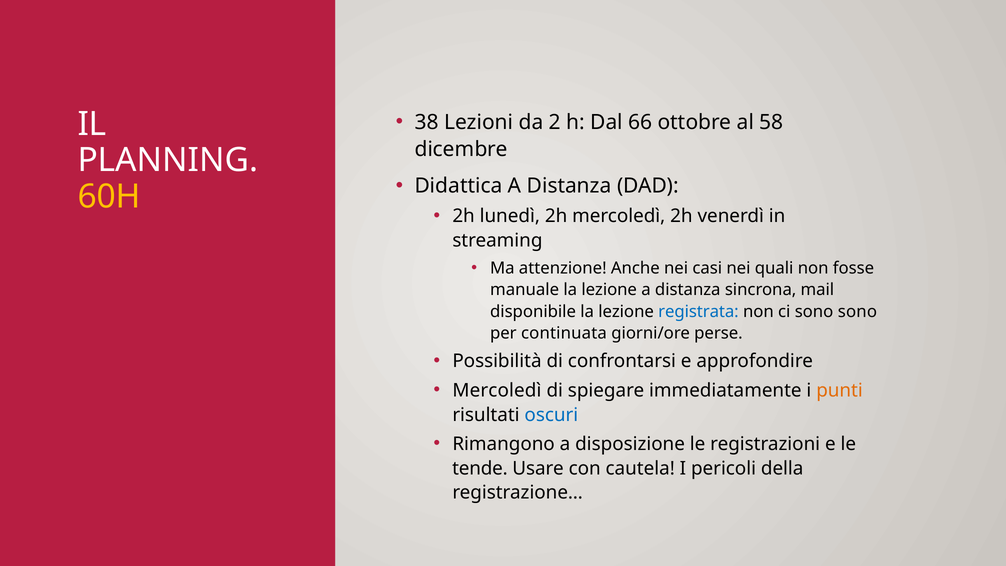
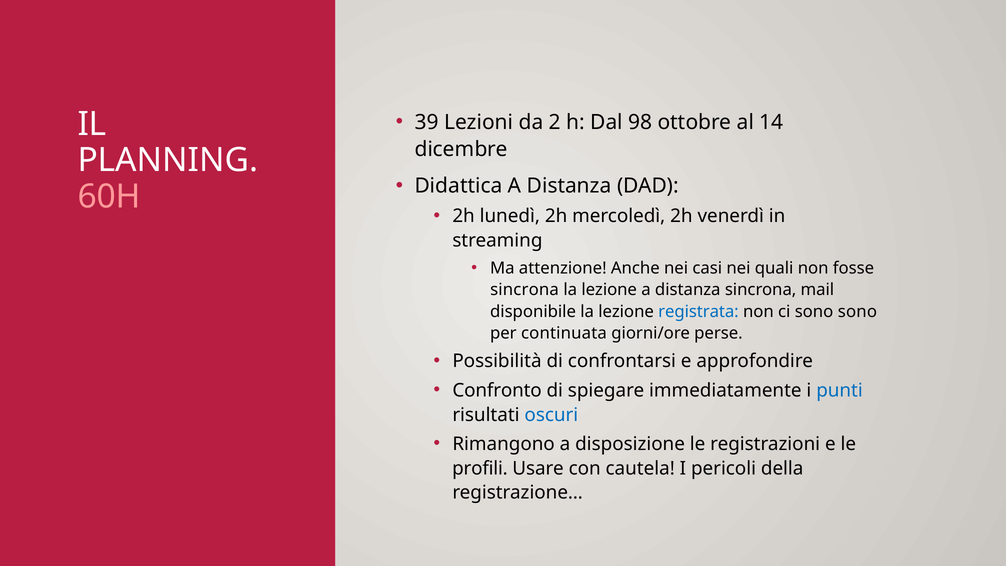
38: 38 -> 39
66: 66 -> 98
58: 58 -> 14
60H colour: yellow -> pink
manuale at (525, 290): manuale -> sincrona
Mercoledì at (497, 390): Mercoledì -> Confronto
punti colour: orange -> blue
tende: tende -> profili
